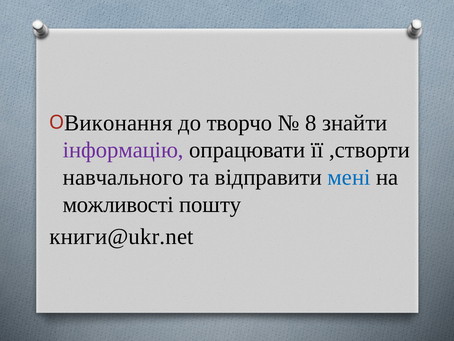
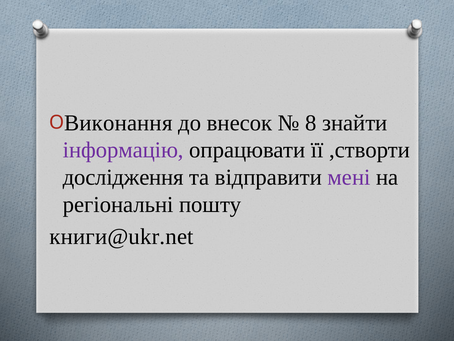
творчо: творчо -> внесок
навчального: навчального -> дослідження
мені colour: blue -> purple
можливості: можливості -> регіональні
